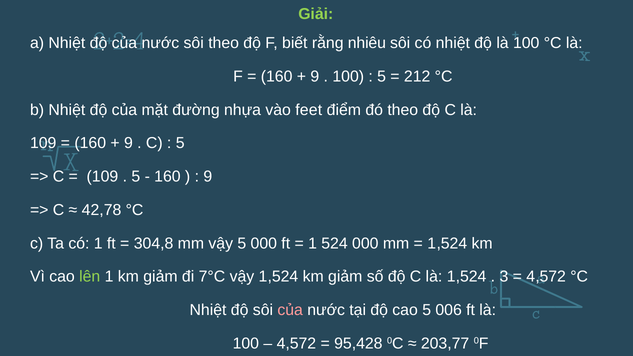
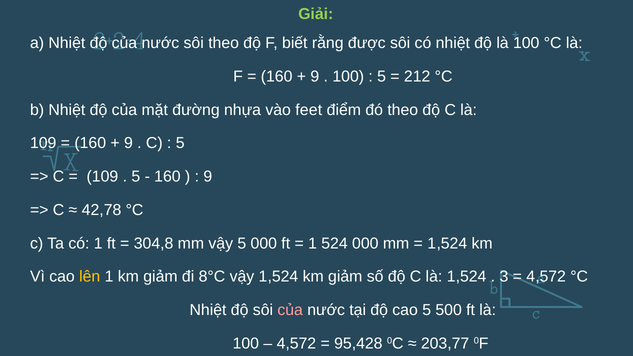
nhiêu: nhiêu -> được
lên colour: light green -> yellow
7°C: 7°C -> 8°C
006: 006 -> 500
